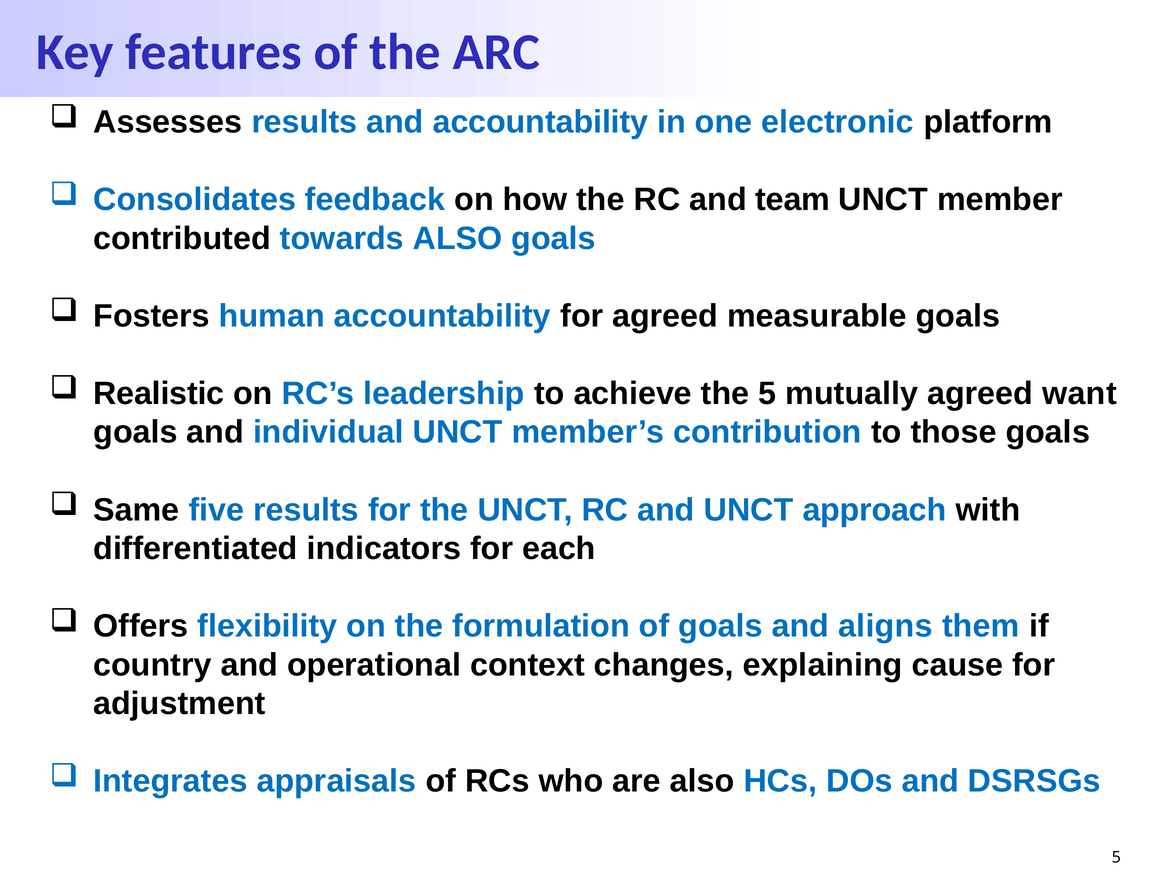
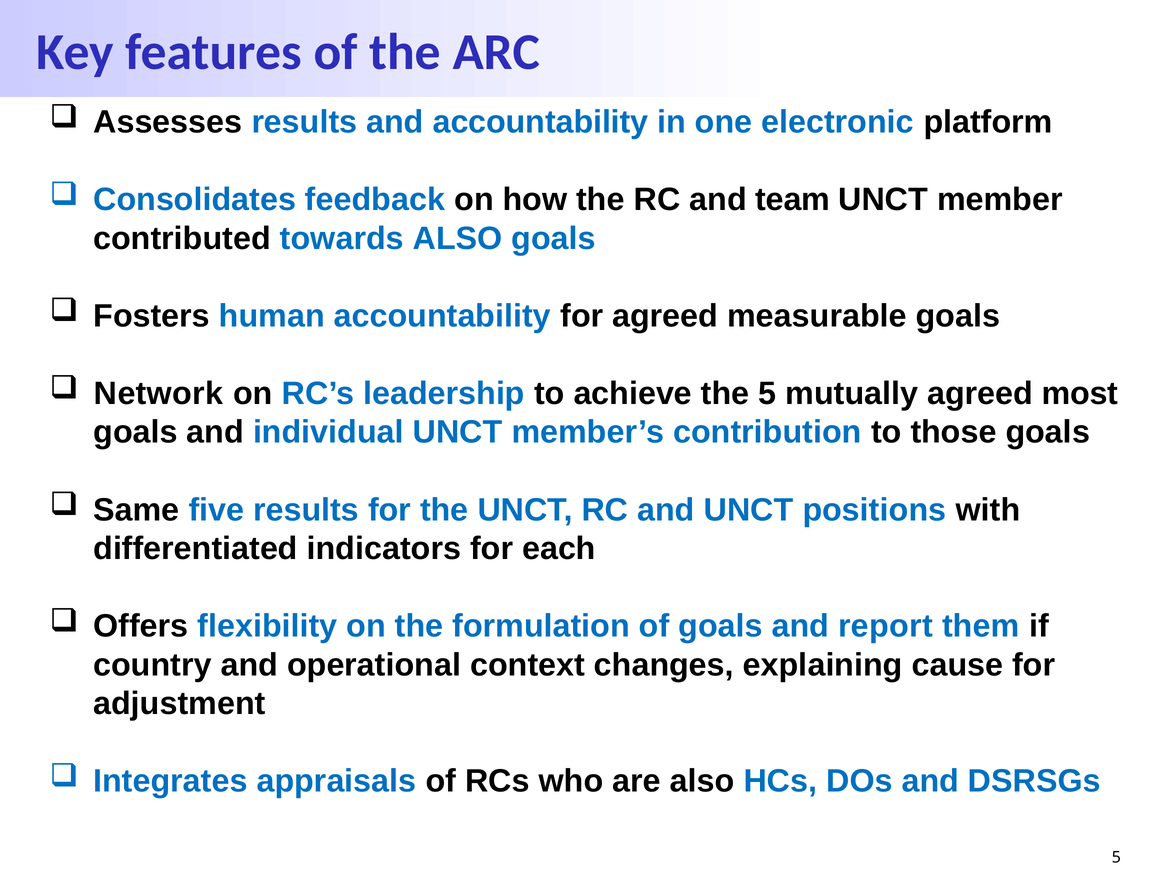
Realistic: Realistic -> Network
want: want -> most
approach: approach -> positions
aligns: aligns -> report
